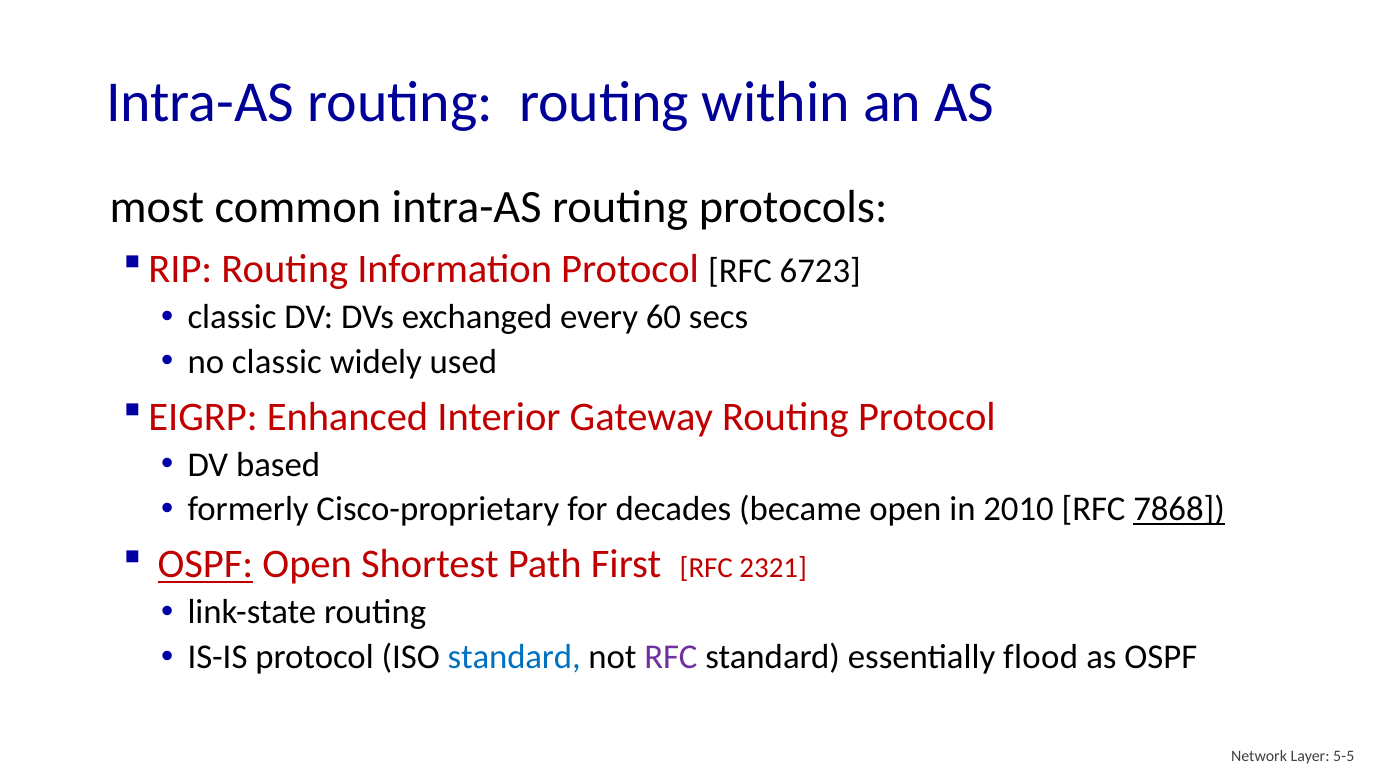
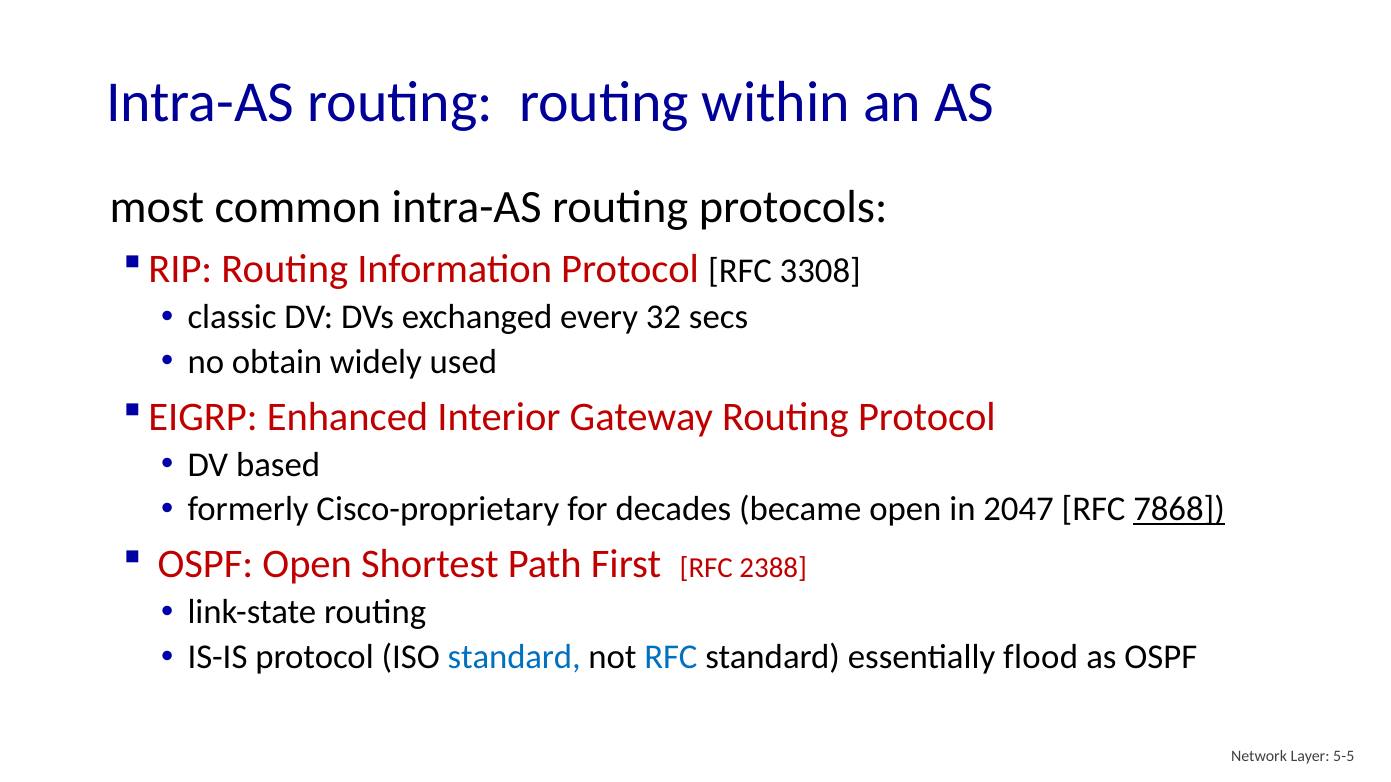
6723: 6723 -> 3308
60: 60 -> 32
no classic: classic -> obtain
2010: 2010 -> 2047
OSPF at (205, 565) underline: present -> none
2321: 2321 -> 2388
RFC at (671, 658) colour: purple -> blue
